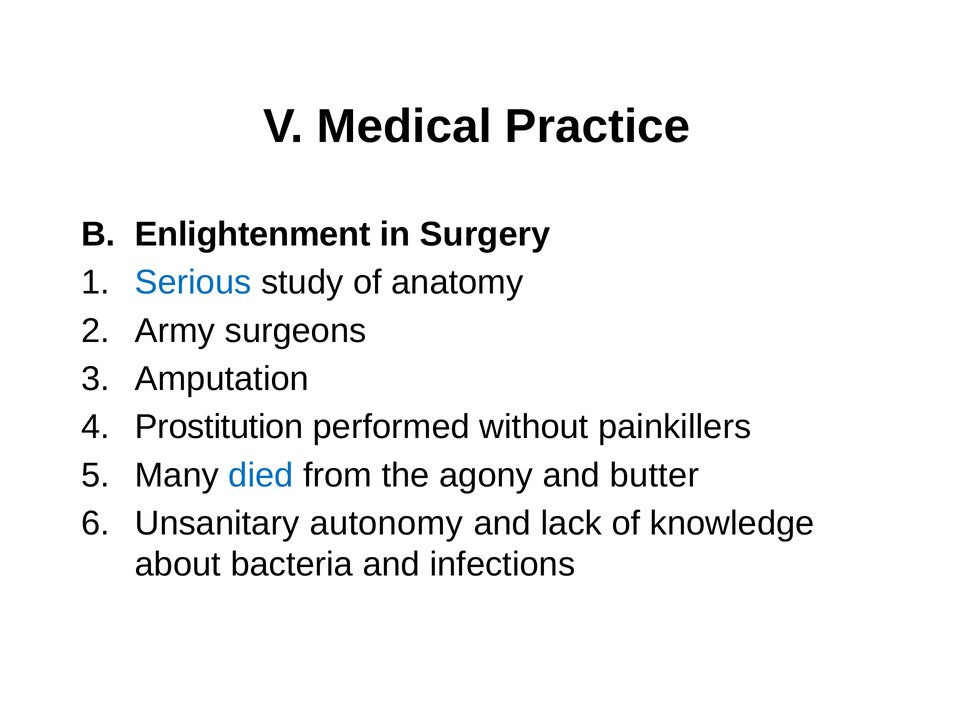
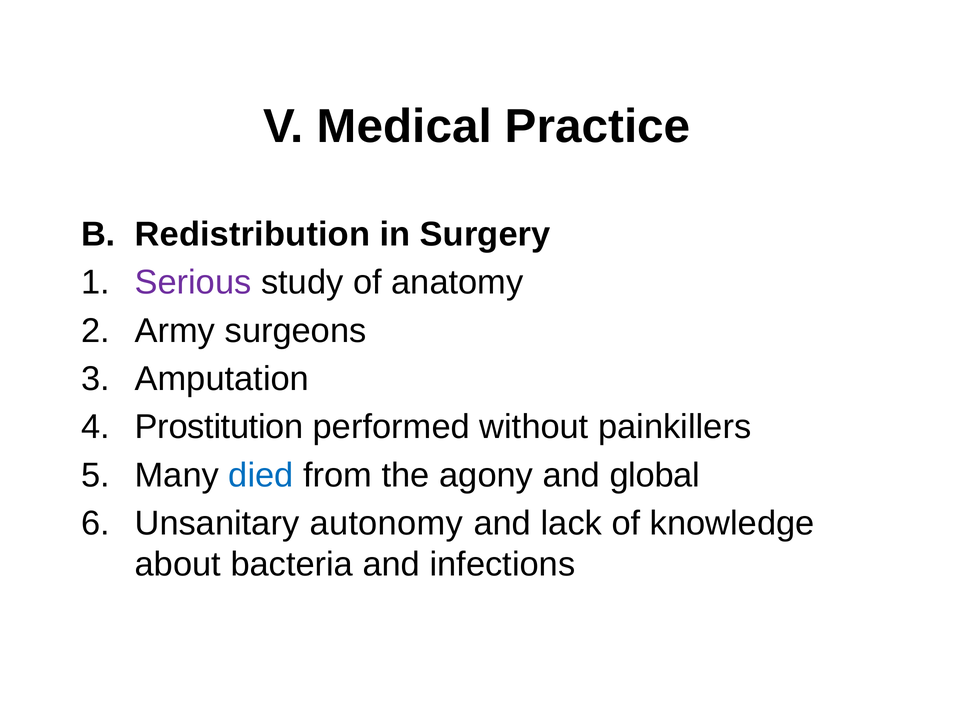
Enlightenment: Enlightenment -> Redistribution
Serious colour: blue -> purple
butter: butter -> global
